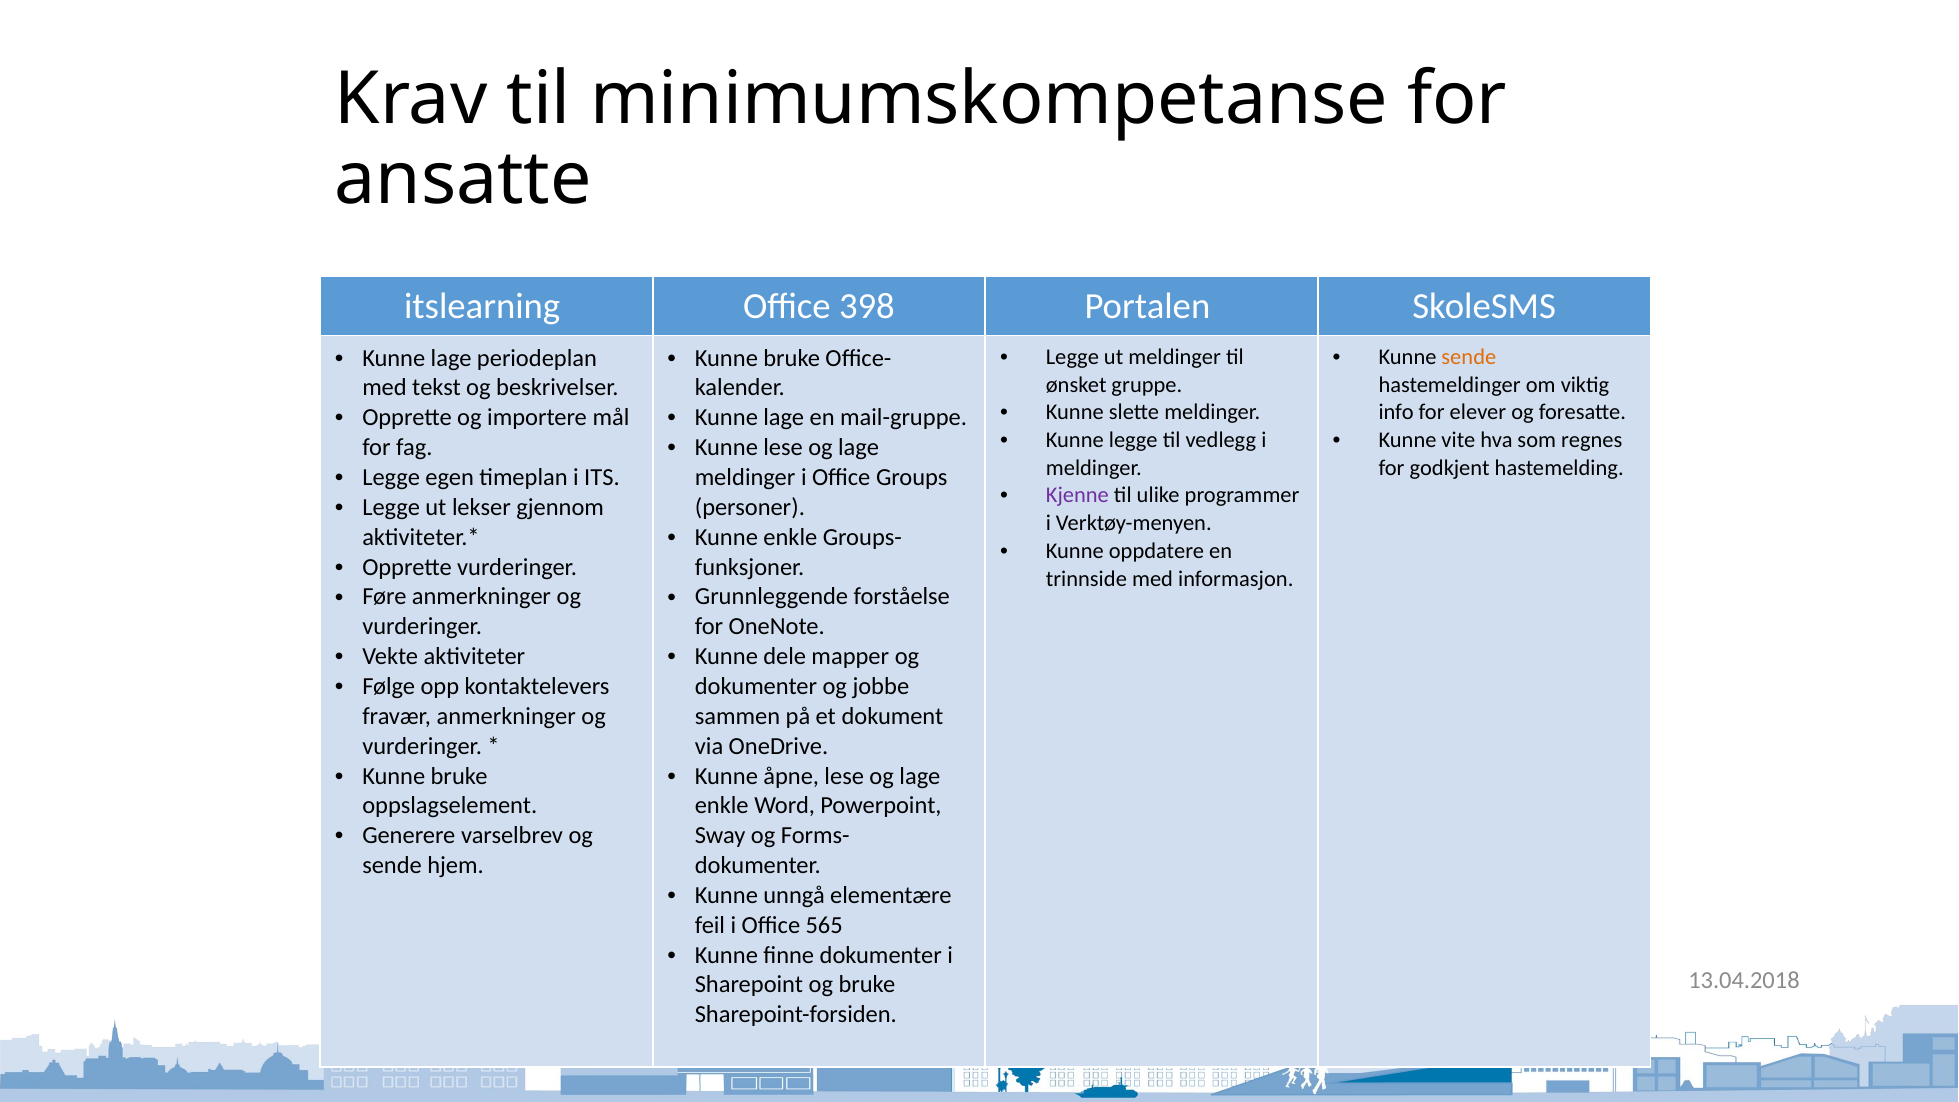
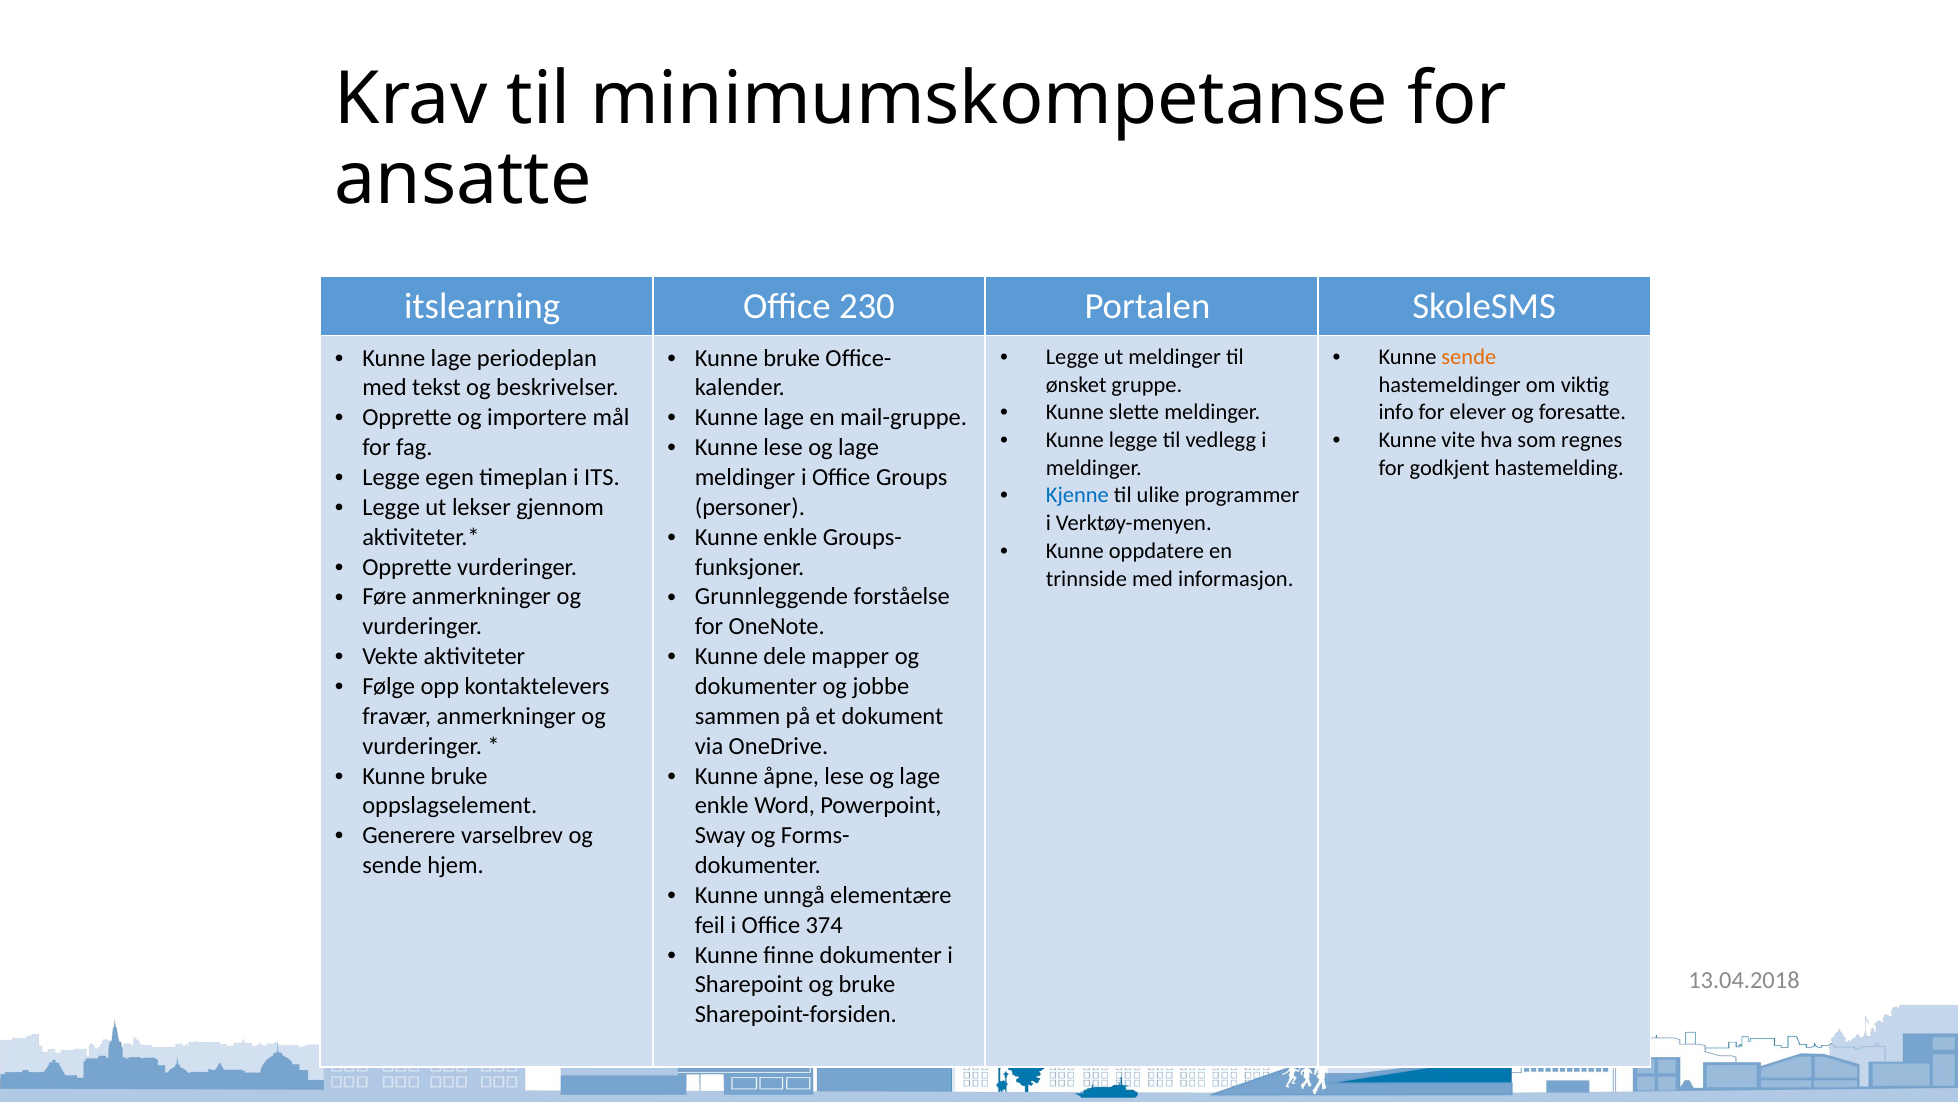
398: 398 -> 230
Kjenne colour: purple -> blue
565: 565 -> 374
